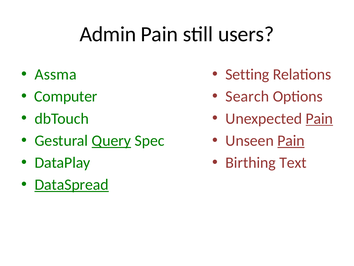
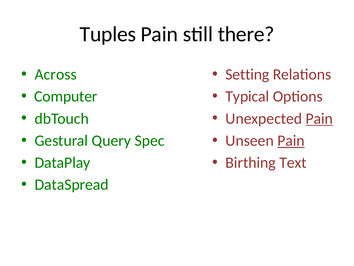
Admin: Admin -> Tuples
users: users -> there
Assma: Assma -> Across
Search: Search -> Typical
Query underline: present -> none
DataSpread underline: present -> none
